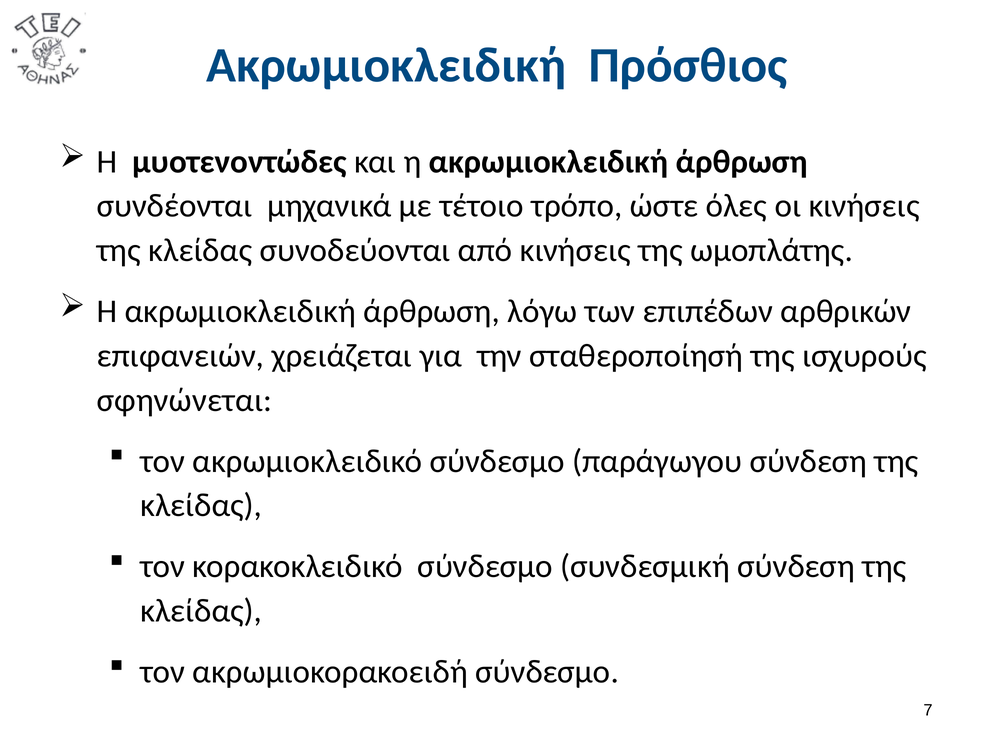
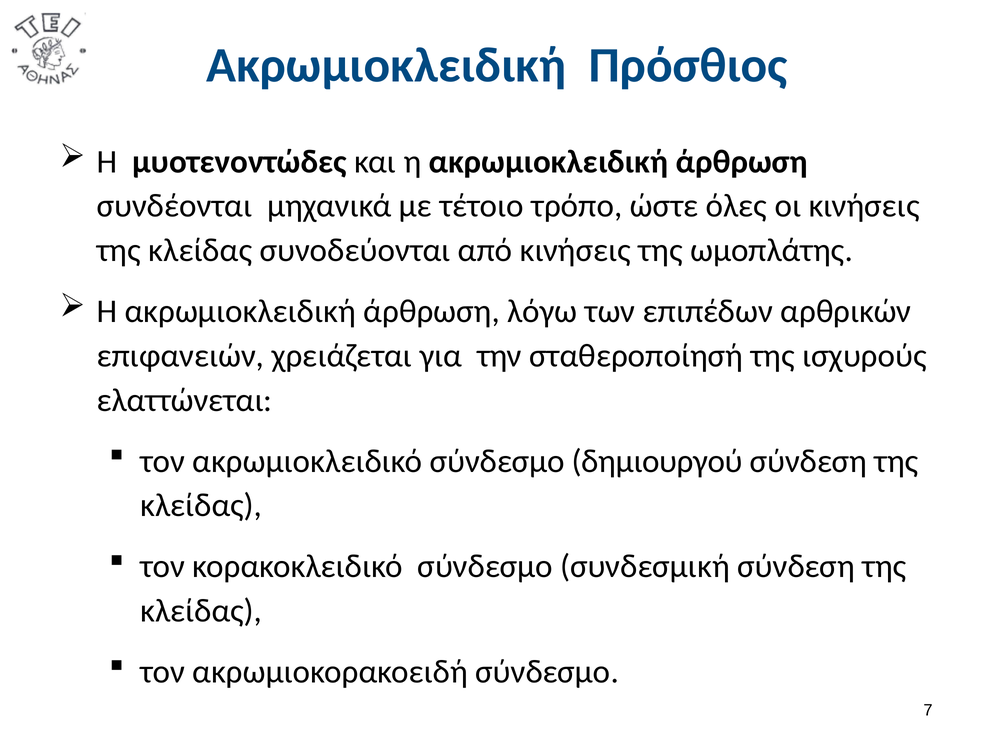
σφηνώνεται: σφηνώνεται -> ελαττώνεται
παράγωγου: παράγωγου -> δημιουργού
